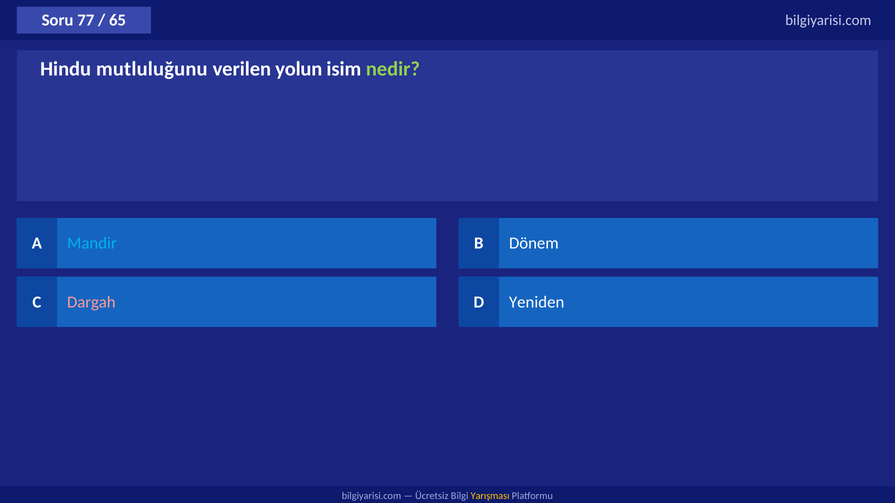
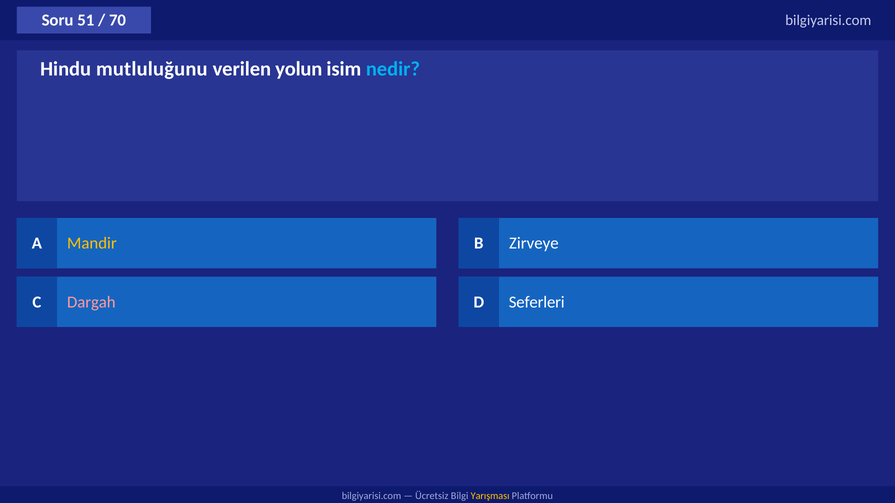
77: 77 -> 51
65: 65 -> 70
nedir colour: light green -> light blue
Mandir colour: light blue -> yellow
Dönem: Dönem -> Zirveye
Yeniden: Yeniden -> Seferleri
